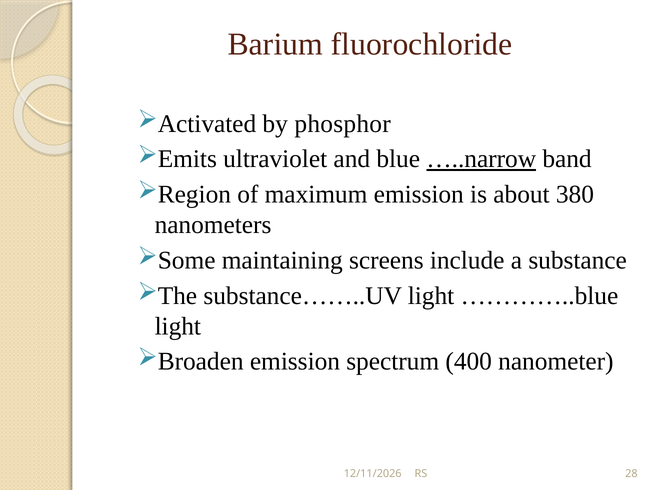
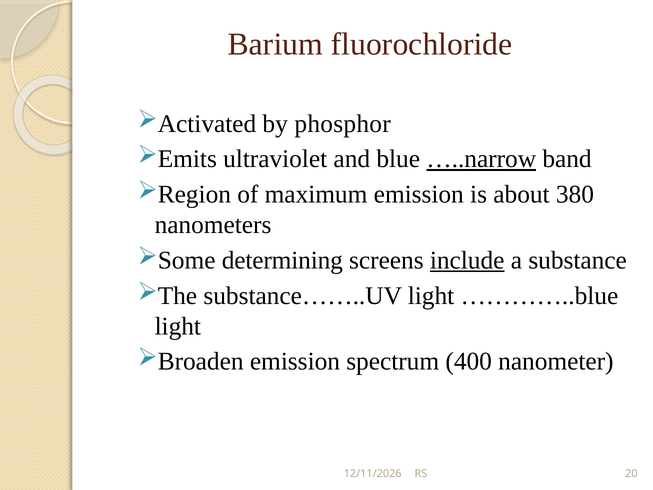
maintaining: maintaining -> determining
include underline: none -> present
28: 28 -> 20
